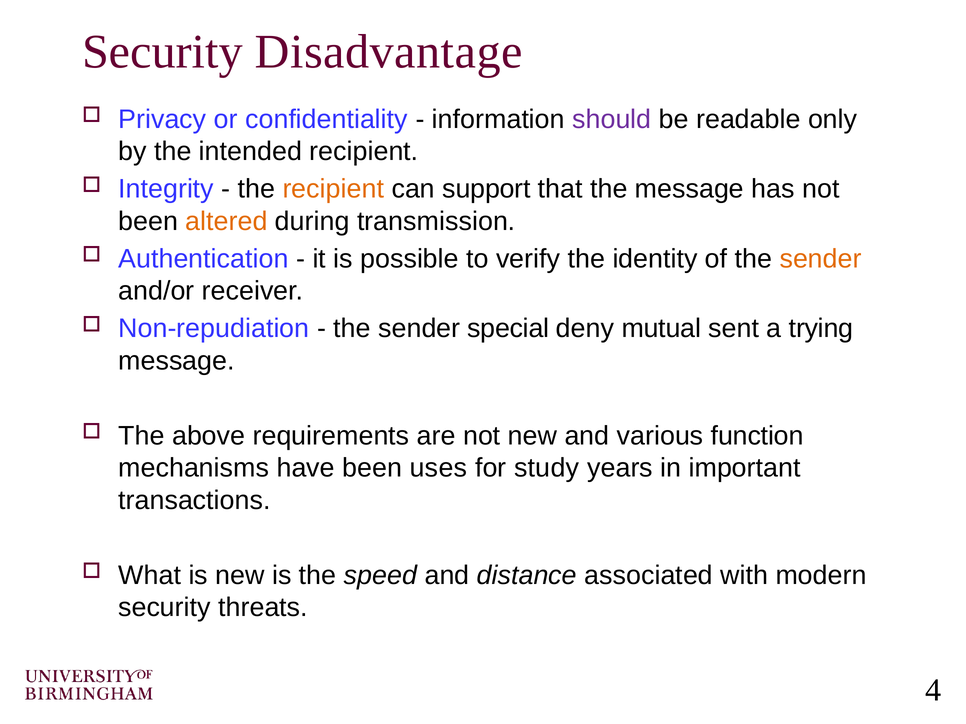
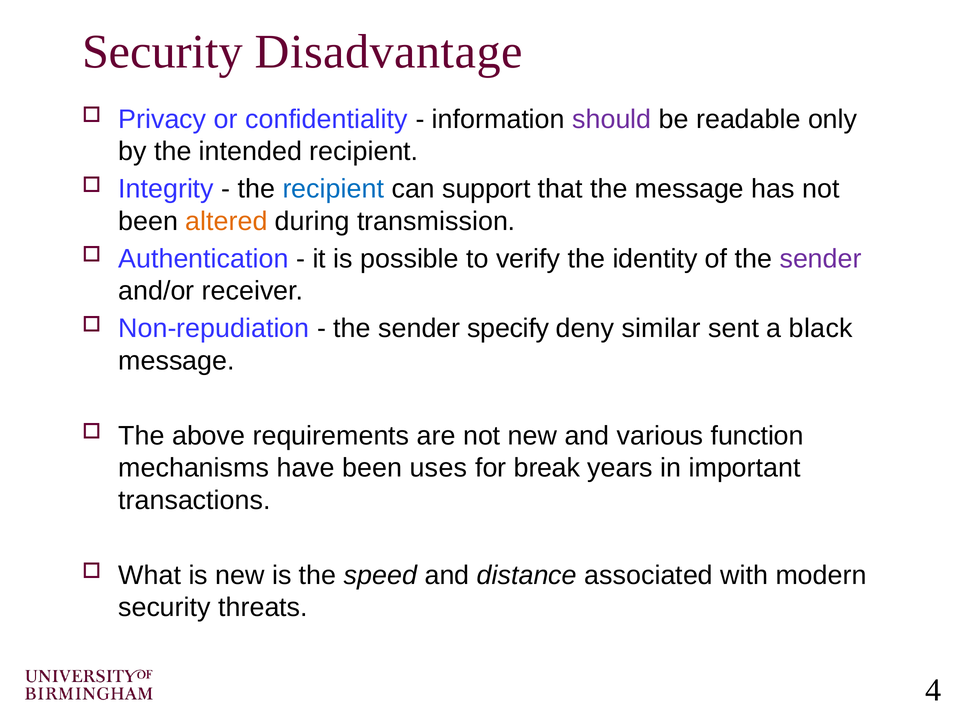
recipient at (333, 189) colour: orange -> blue
sender at (821, 259) colour: orange -> purple
special: special -> specify
mutual: mutual -> similar
trying: trying -> black
study: study -> break
